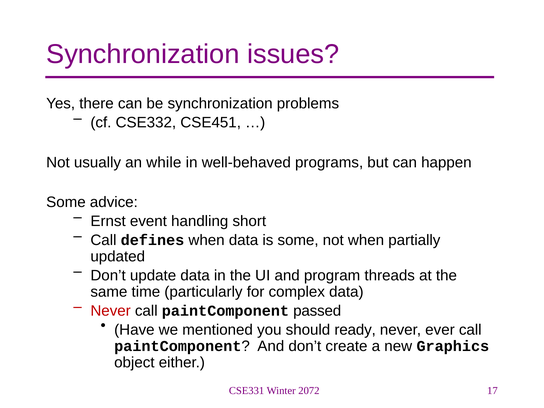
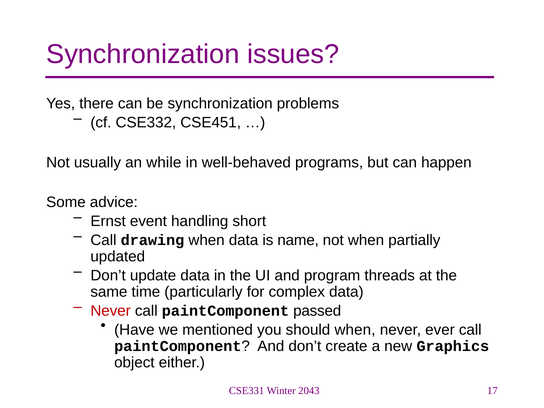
defines: defines -> drawing
is some: some -> name
should ready: ready -> when
2072: 2072 -> 2043
